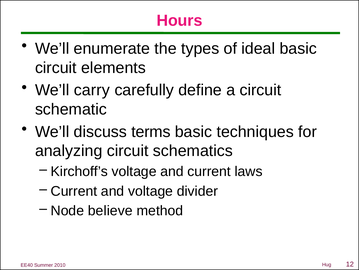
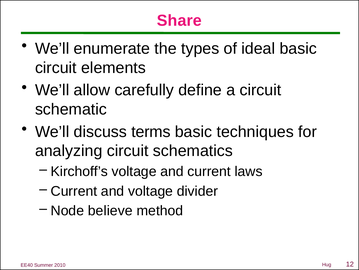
Hours: Hours -> Share
carry: carry -> allow
